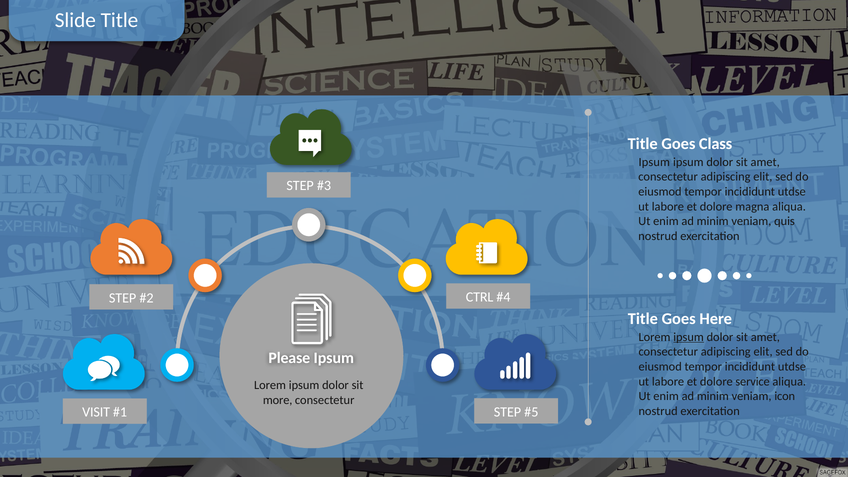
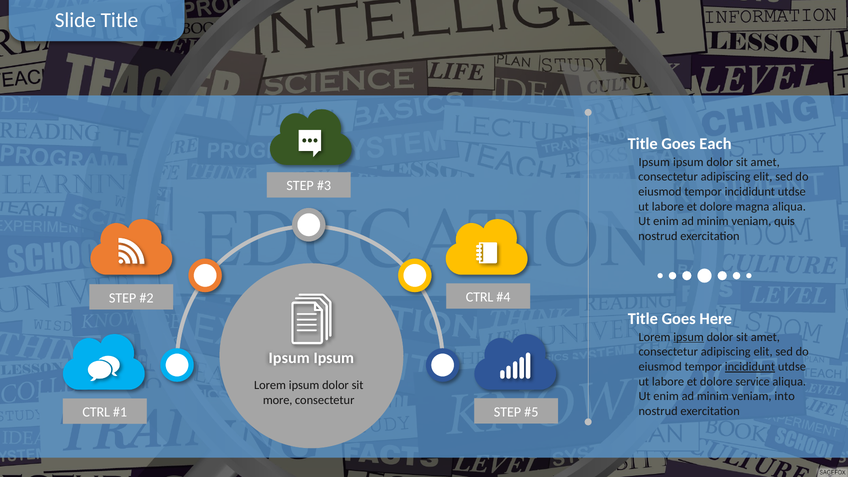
Class: Class -> Each
Please at (289, 358): Please -> Ipsum
incididunt at (750, 367) underline: none -> present
icon: icon -> into
VISIT at (96, 412): VISIT -> CTRL
